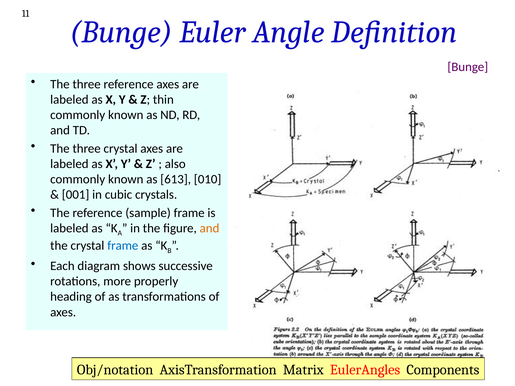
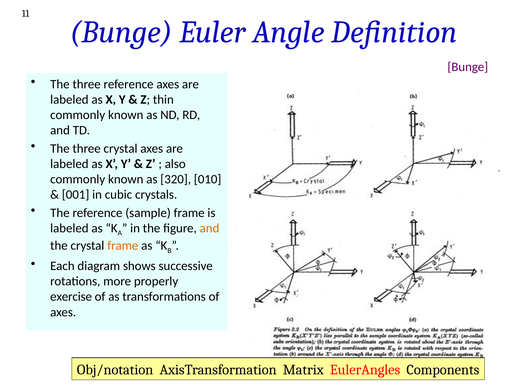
613: 613 -> 320
frame at (123, 246) colour: blue -> orange
heading: heading -> exercise
